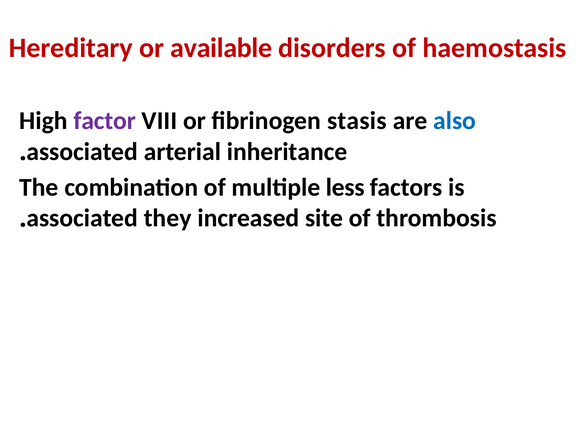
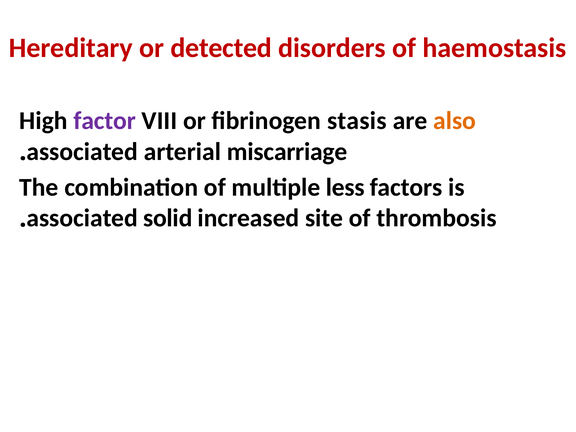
available: available -> detected
also colour: blue -> orange
inheritance: inheritance -> miscarriage
they: they -> solid
